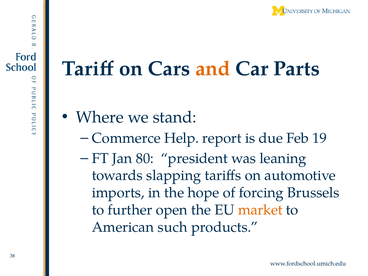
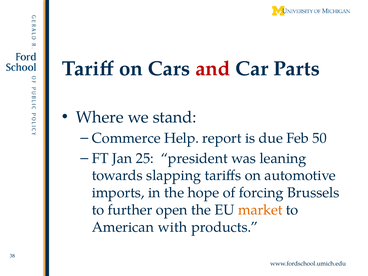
and colour: orange -> red
19: 19 -> 50
80: 80 -> 25
such: such -> with
